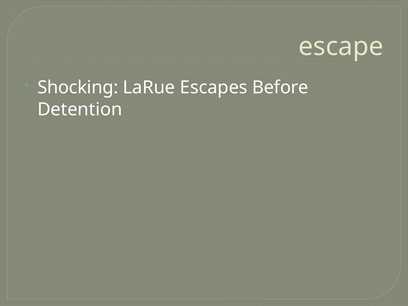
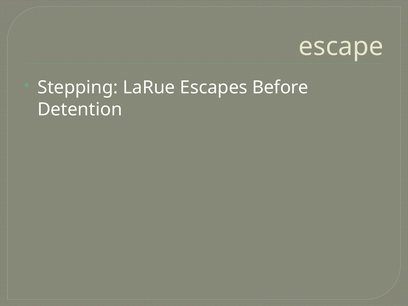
Shocking: Shocking -> Stepping
